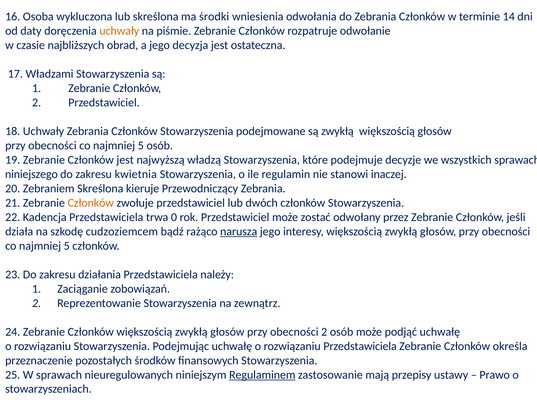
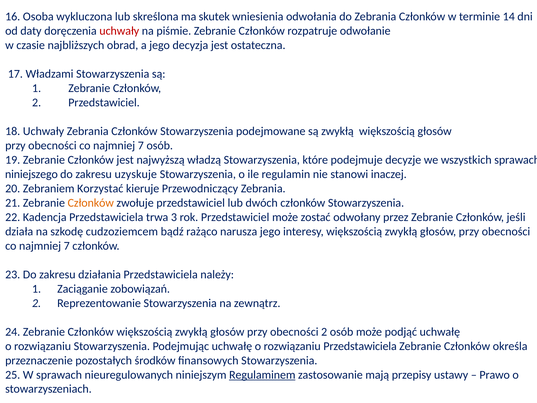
środki: środki -> skutek
uchwały at (119, 31) colour: orange -> red
5 at (141, 145): 5 -> 7
kwietnia: kwietnia -> uzyskuje
Zebraniem Skreślona: Skreślona -> Korzystać
0: 0 -> 3
narusza underline: present -> none
5 at (67, 246): 5 -> 7
